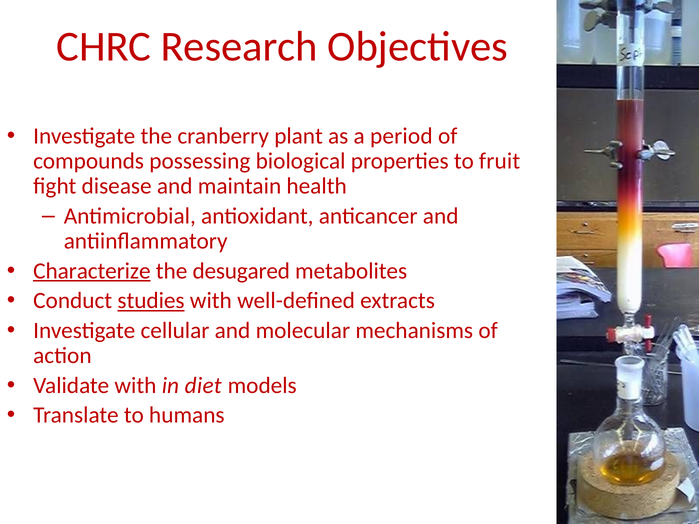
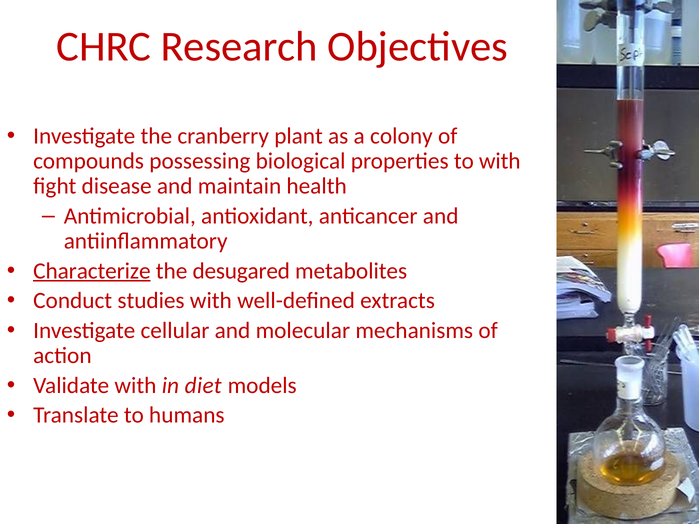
period: period -> colony
to fruit: fruit -> with
studies underline: present -> none
